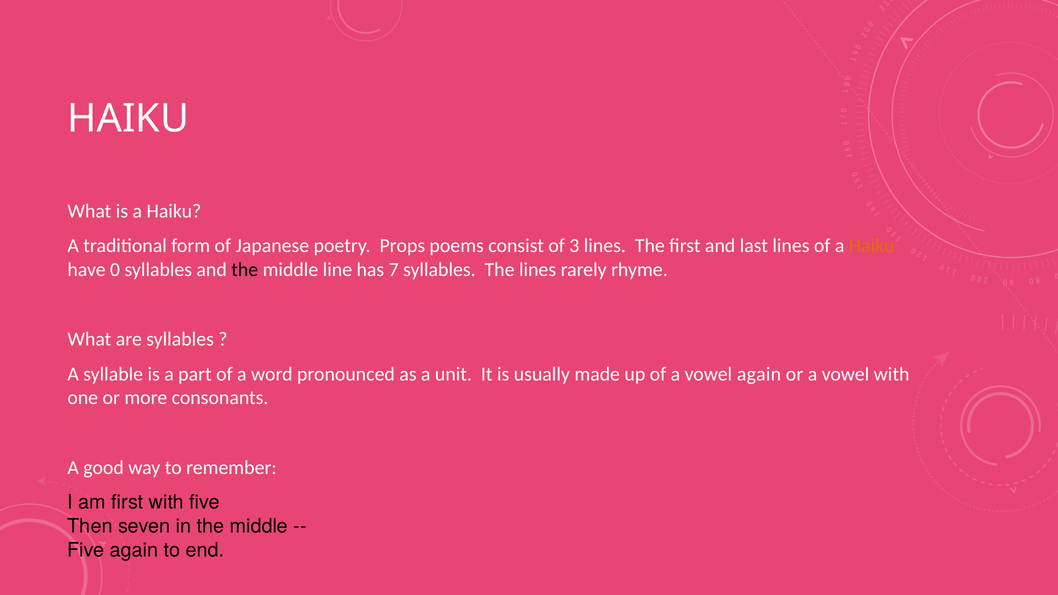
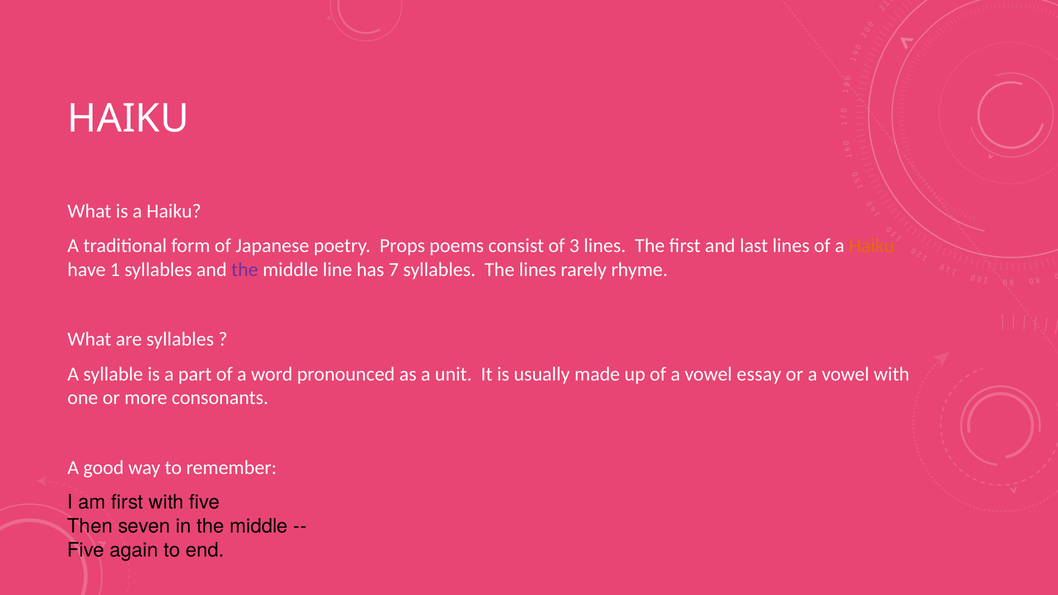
0: 0 -> 1
the at (245, 270) colour: black -> purple
vowel again: again -> essay
